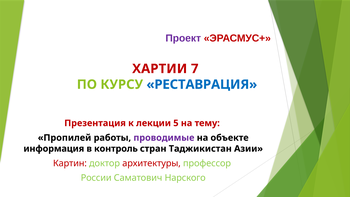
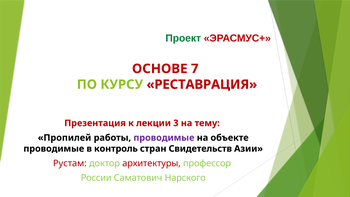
Проект colour: purple -> green
ХАРТИИ: ХАРТИИ -> ОСНОВЕ
РЕСТАВРАЦИЯ colour: blue -> red
5: 5 -> 3
информация at (54, 149): информация -> проводимые
Таджикистан: Таджикистан -> Свидетельств
Картин: Картин -> Рустам
